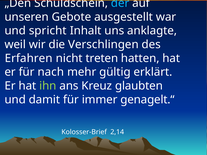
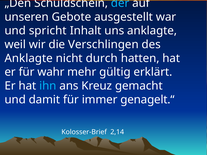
Erfahren at (29, 58): Erfahren -> Anklagte
treten: treten -> durch
nach: nach -> wahr
ihn colour: light green -> light blue
glaubten: glaubten -> gemacht
